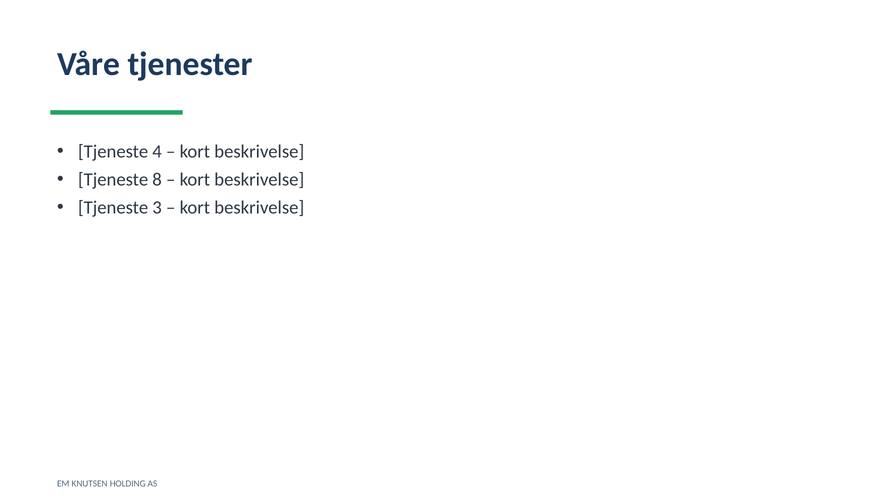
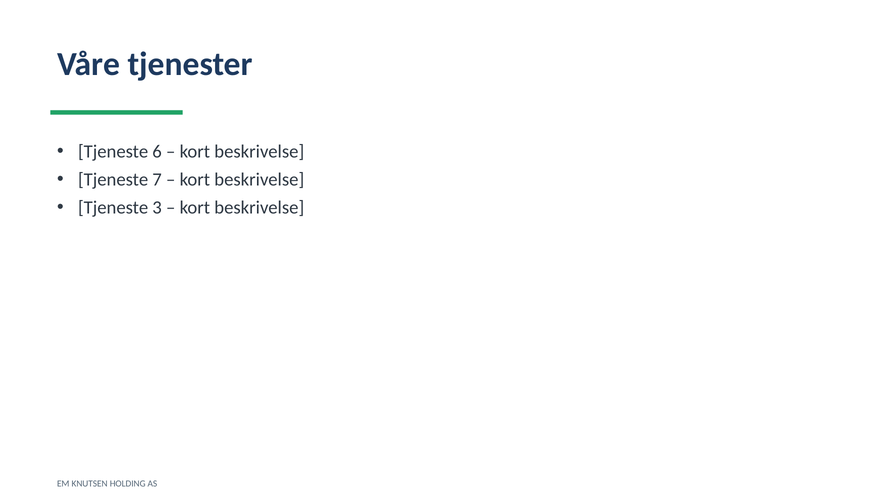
4: 4 -> 6
8: 8 -> 7
